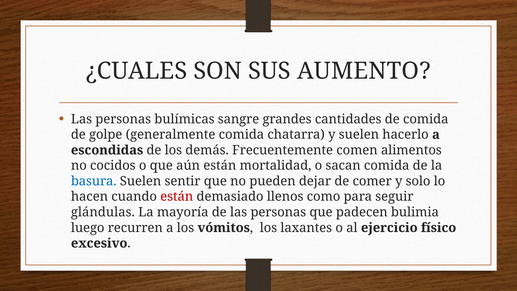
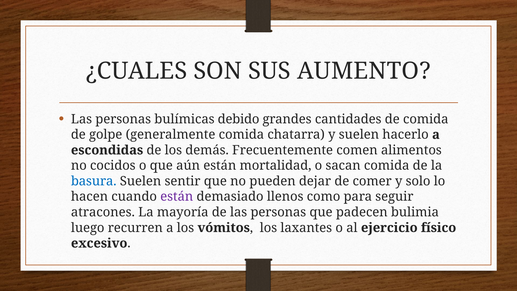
sangre: sangre -> debido
están at (177, 197) colour: red -> purple
glándulas: glándulas -> atracones
